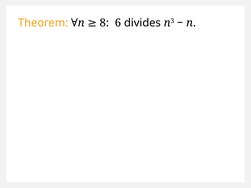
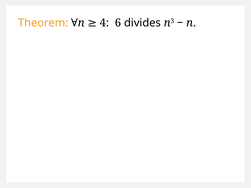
8: 8 -> 4
